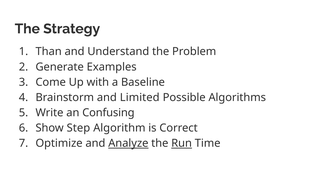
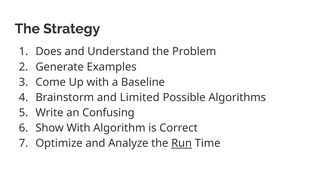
Than: Than -> Does
Show Step: Step -> With
Analyze underline: present -> none
